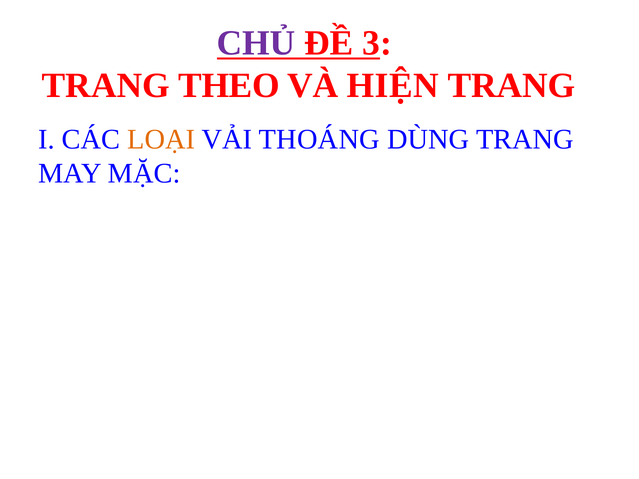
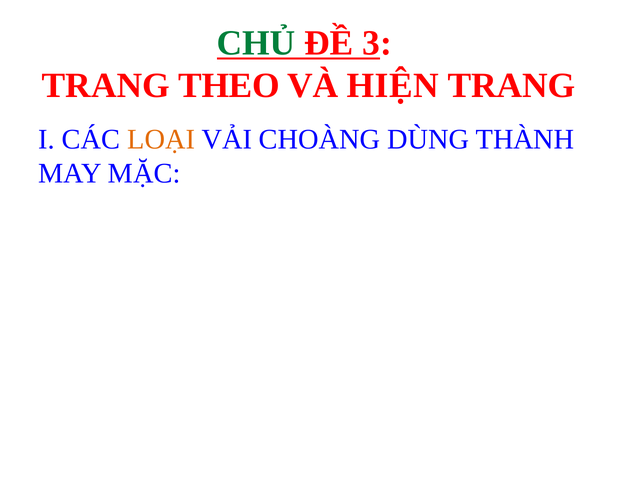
CHỦ colour: purple -> green
THOÁNG: THOÁNG -> CHOÀNG
DÙNG TRANG: TRANG -> THÀNH
